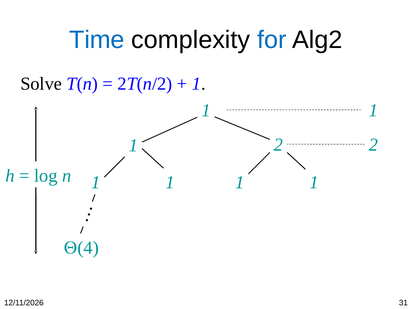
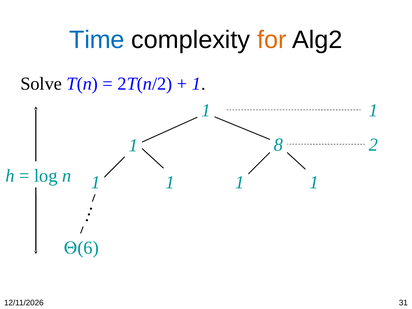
for colour: blue -> orange
2 at (279, 145): 2 -> 8
4: 4 -> 6
